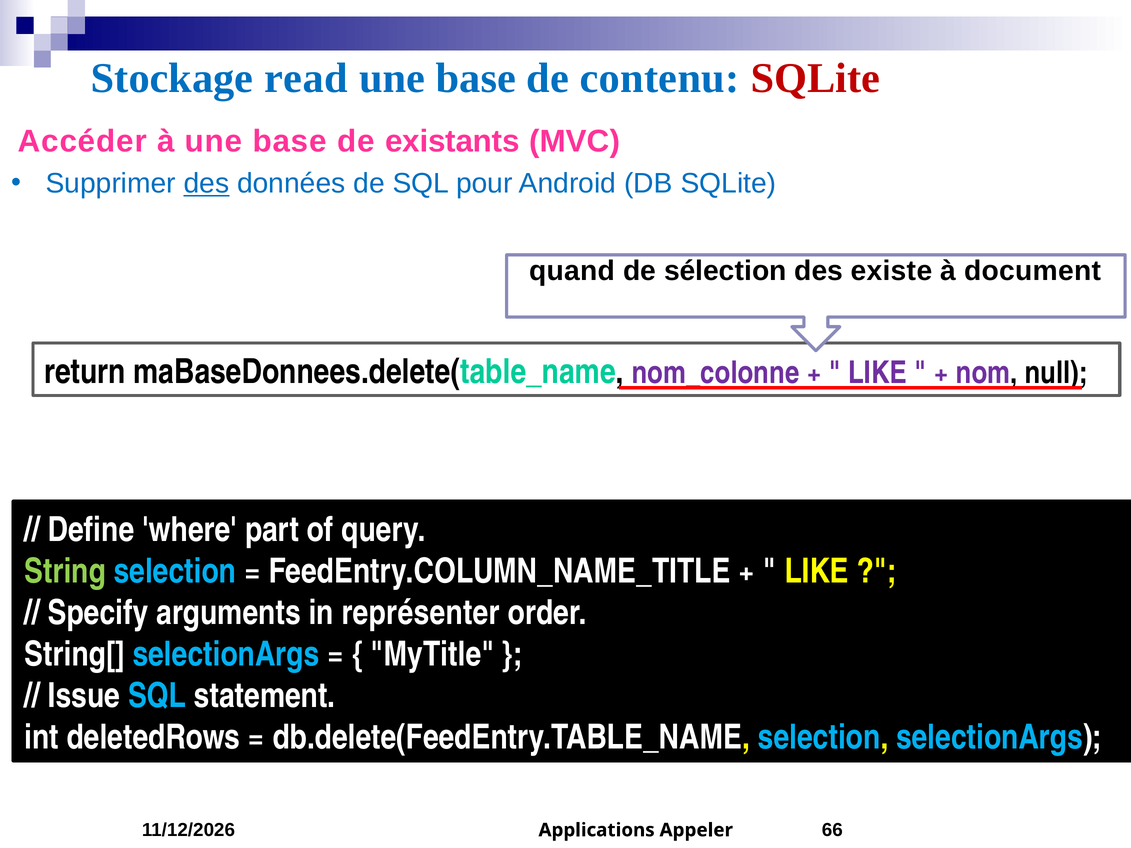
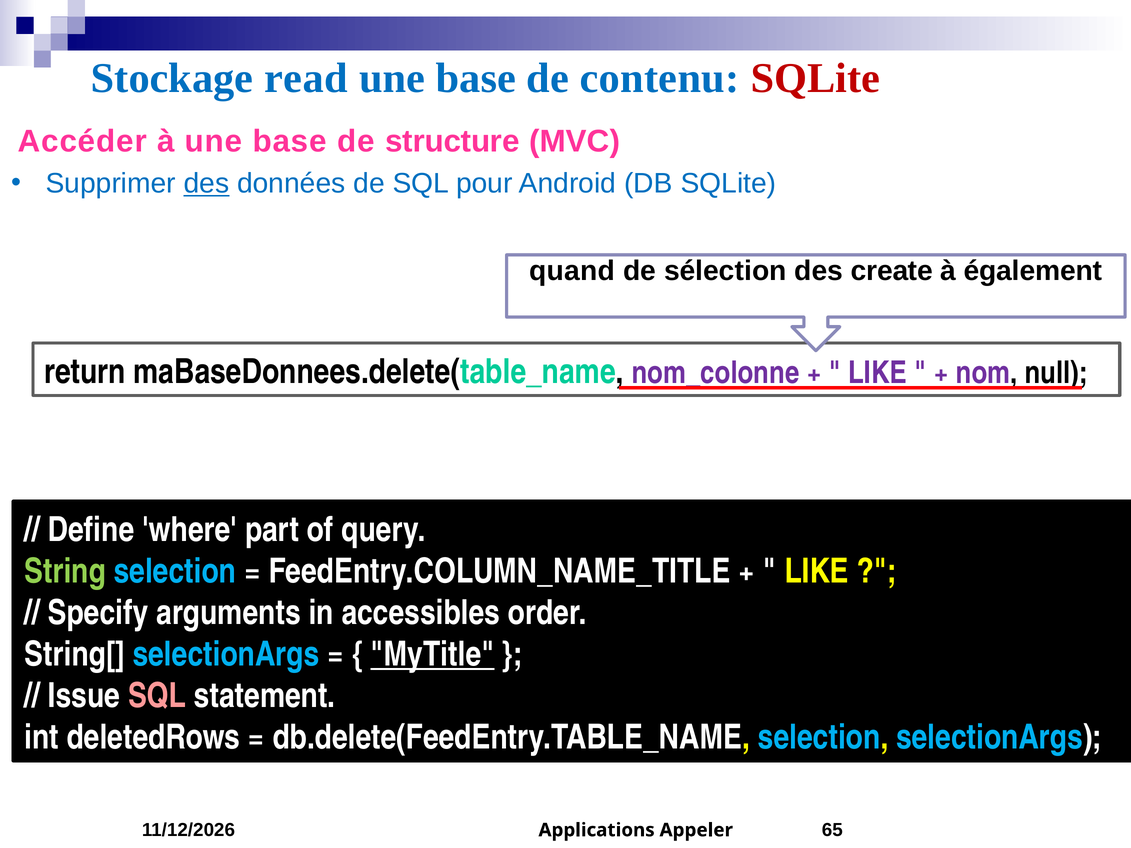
existants: existants -> structure
existe: existe -> create
document: document -> également
représenter: représenter -> accessibles
MyTitle underline: none -> present
SQL at (157, 696) colour: light blue -> pink
66: 66 -> 65
